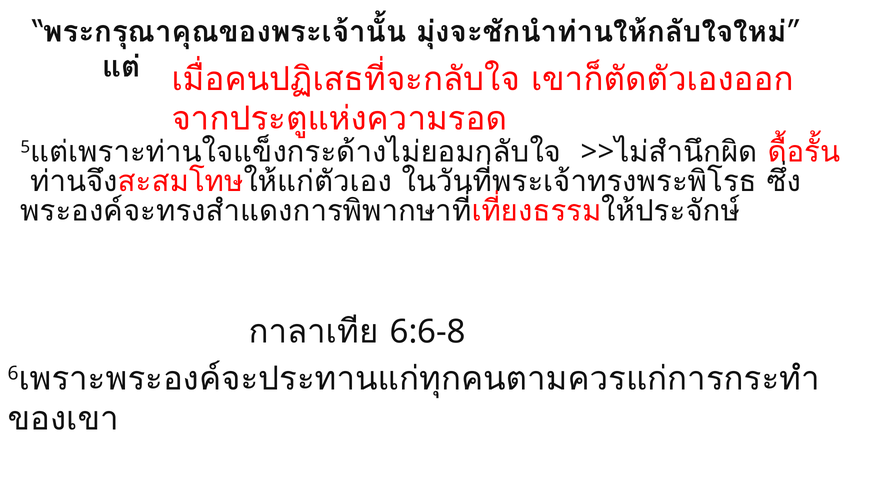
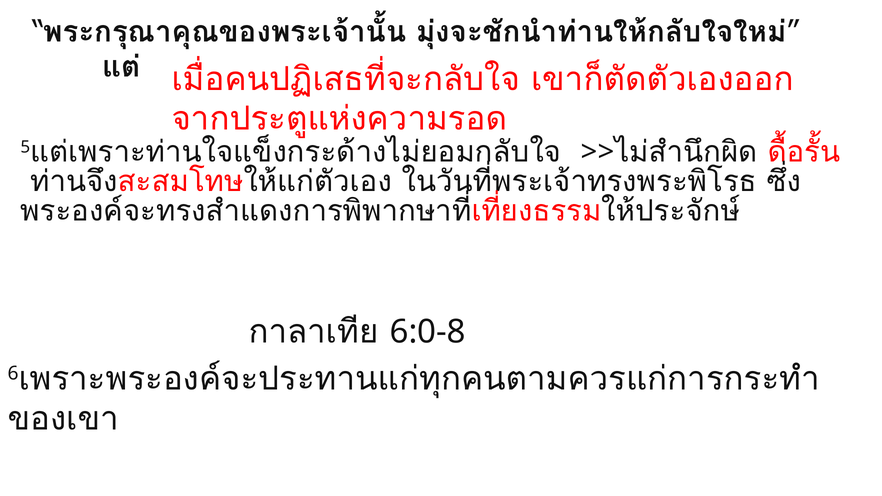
6:6-8: 6:6-8 -> 6:0-8
